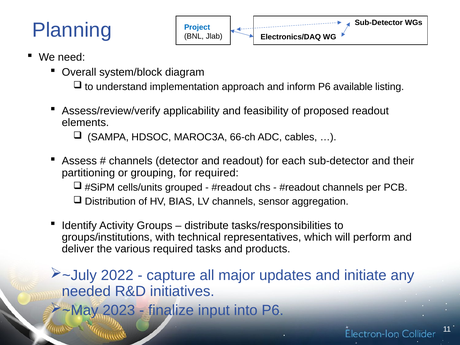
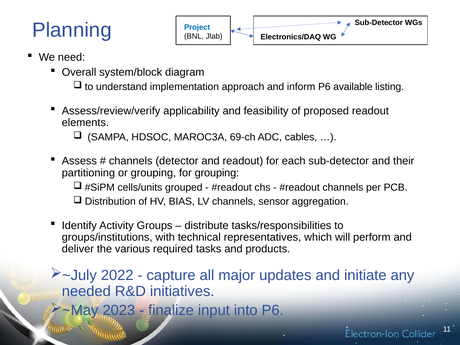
66-ch: 66-ch -> 69-ch
for required: required -> grouping
